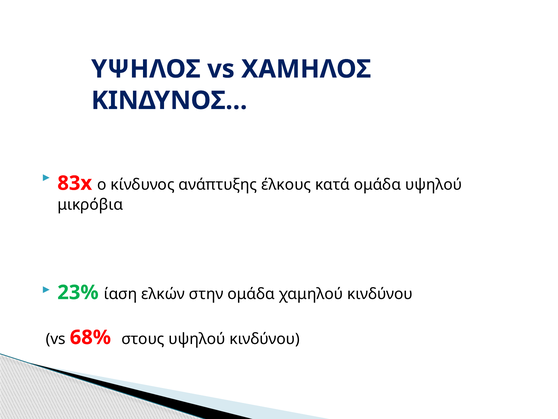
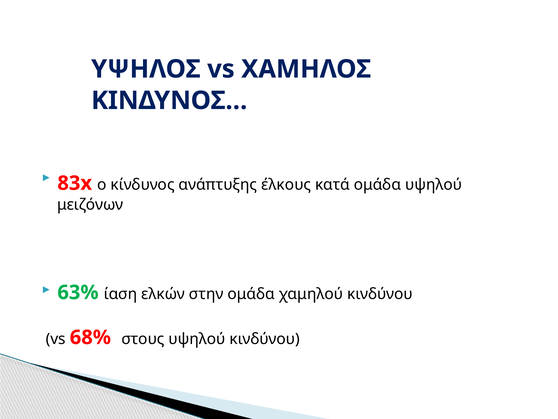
μικρόβια: μικρόβια -> μειζόνων
23%: 23% -> 63%
